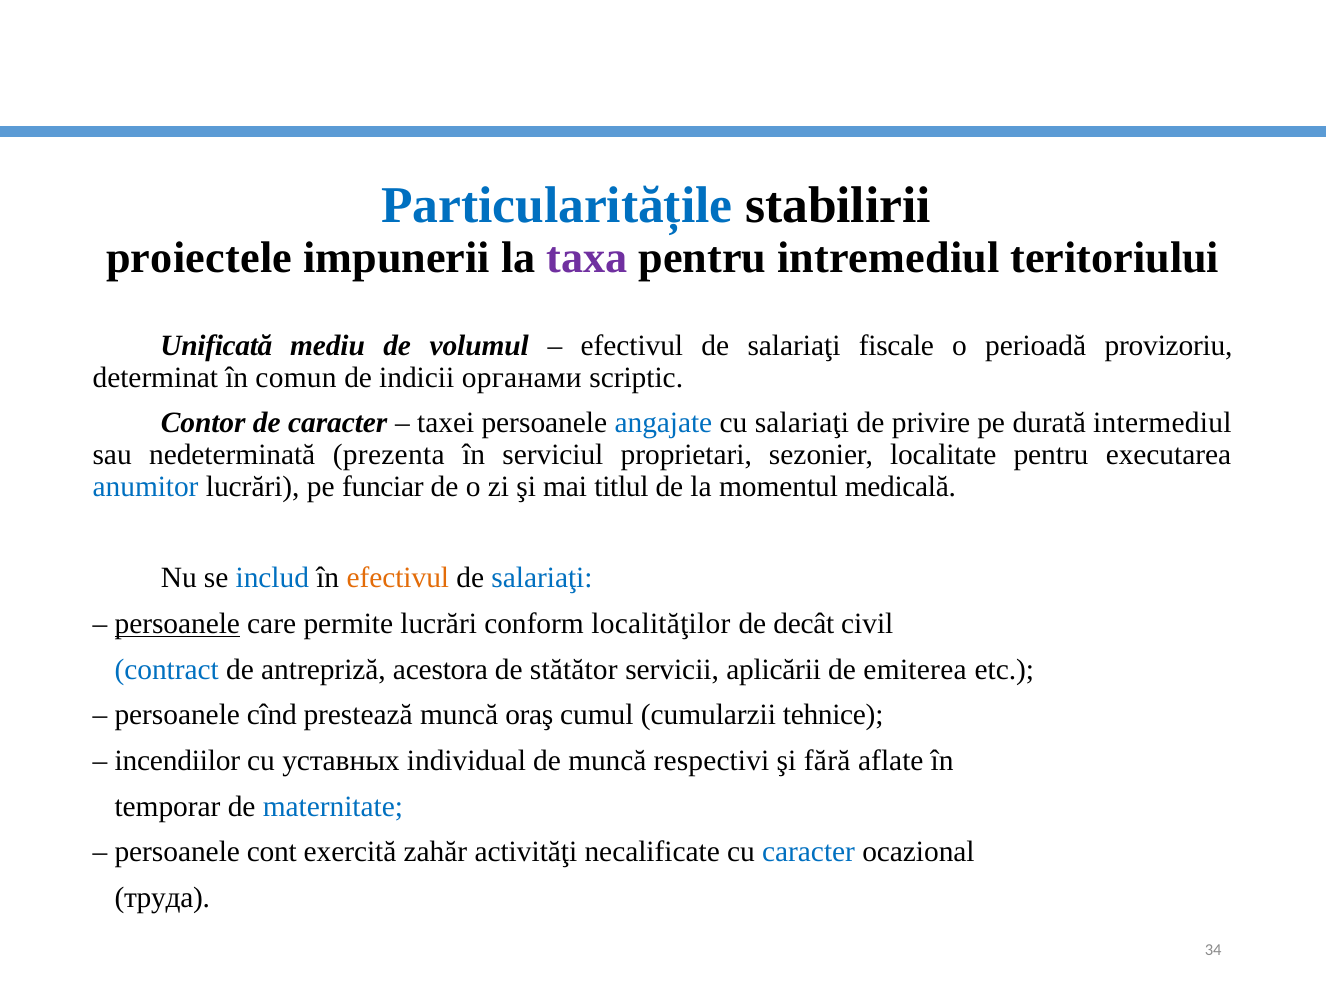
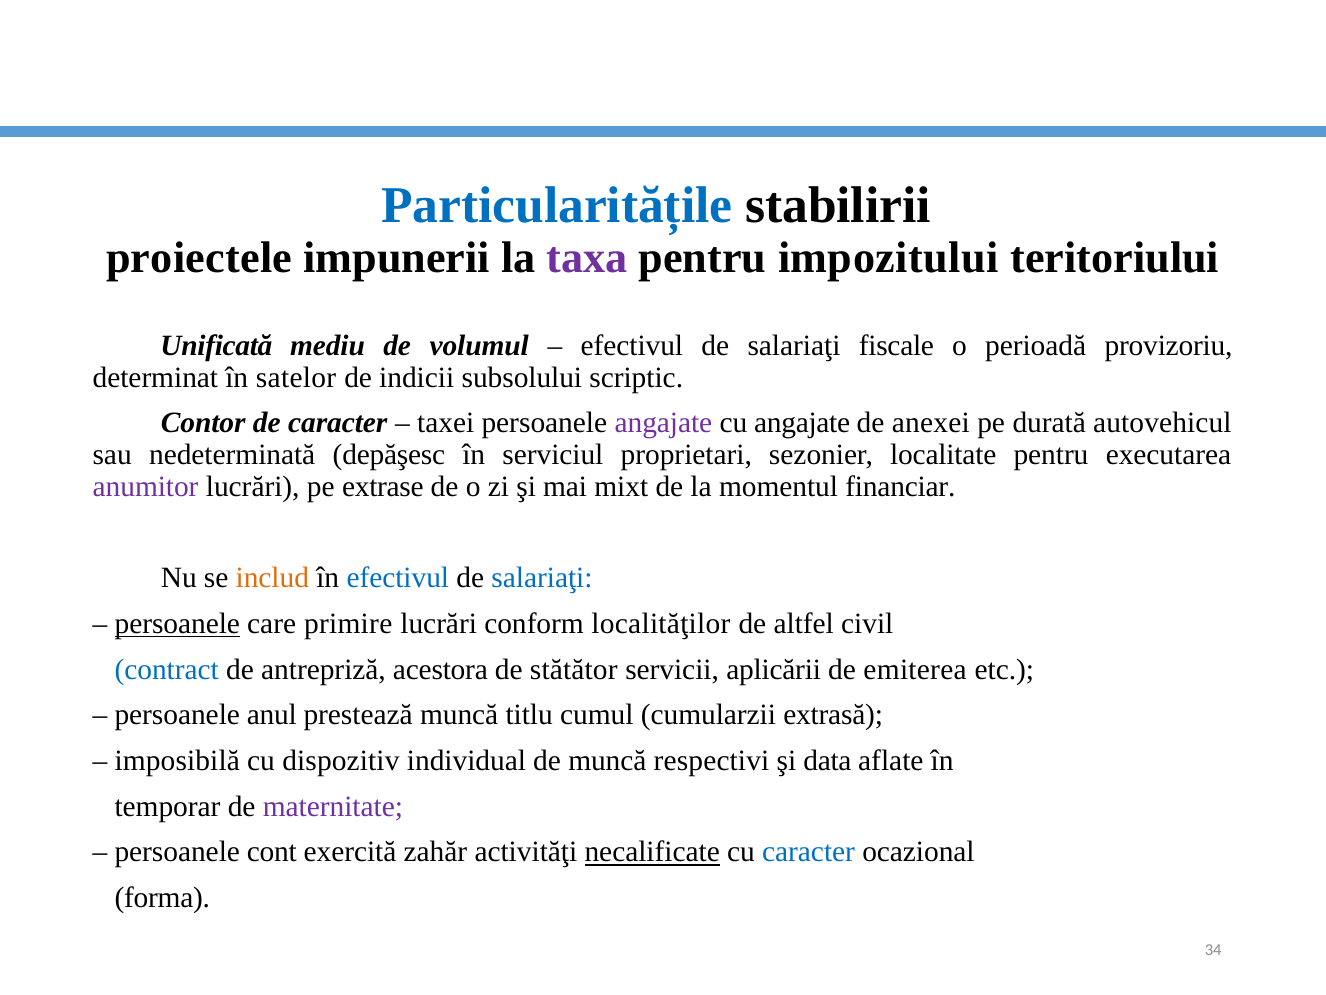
intremediul: intremediul -> impozitului
comun: comun -> satelor
органами: органами -> subsolului
angajate at (663, 423) colour: blue -> purple
cu salariaţi: salariaţi -> angajate
privire: privire -> anexei
intermediul: intermediul -> autovehicul
prezenta: prezenta -> depăşesc
anumitor colour: blue -> purple
funciar: funciar -> extrase
titlul: titlul -> mixt
medicală: medicală -> financiar
includ colour: blue -> orange
efectivul at (398, 578) colour: orange -> blue
permite: permite -> primire
decât: decât -> altfel
cînd: cînd -> anul
oraş: oraş -> titlu
tehnice: tehnice -> extrasă
incendiilor: incendiilor -> imposibilă
уставных: уставных -> dispozitiv
fără: fără -> data
maternitate colour: blue -> purple
necalificate underline: none -> present
труда: труда -> forma
